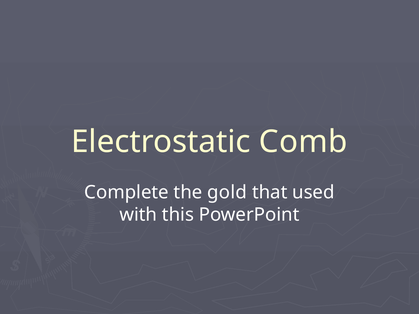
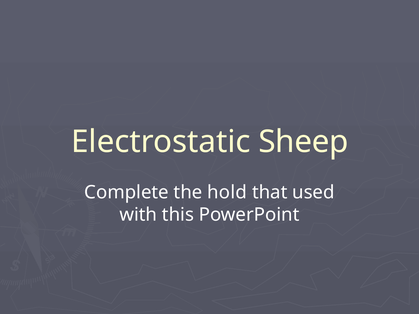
Comb: Comb -> Sheep
gold: gold -> hold
